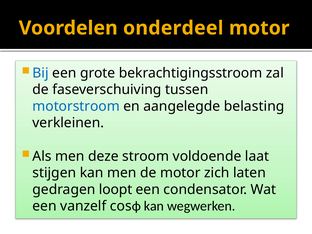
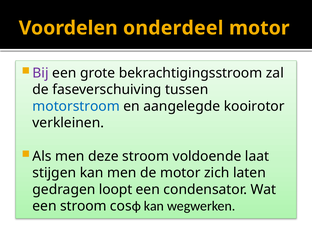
Bij colour: blue -> purple
belasting: belasting -> kooirotor
een vanzelf: vanzelf -> stroom
